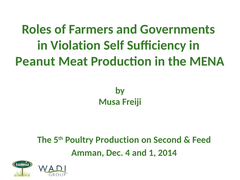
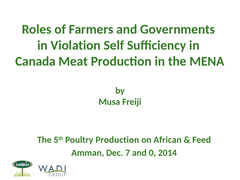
Peanut: Peanut -> Canada
Second: Second -> African
4: 4 -> 7
1: 1 -> 0
